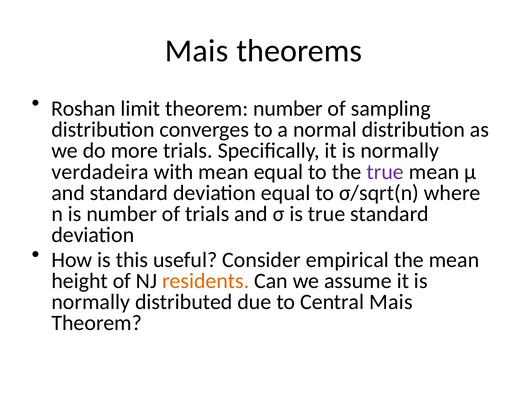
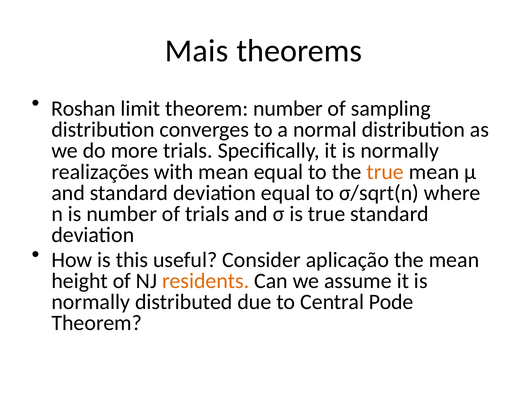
verdadeira: verdadeira -> realizações
true at (385, 172) colour: purple -> orange
empirical: empirical -> aplicação
Central Mais: Mais -> Pode
